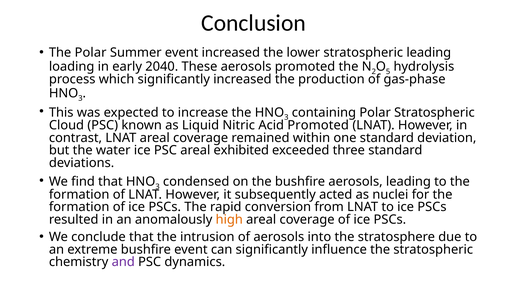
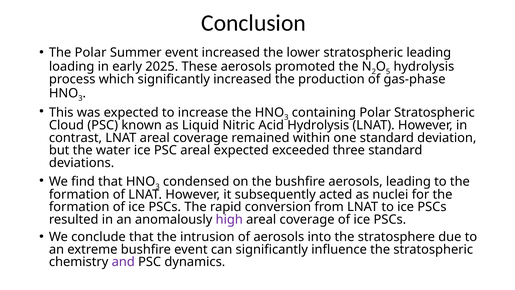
2040: 2040 -> 2025
Acid Promoted: Promoted -> Hydrolysis
areal exhibited: exhibited -> expected
high colour: orange -> purple
